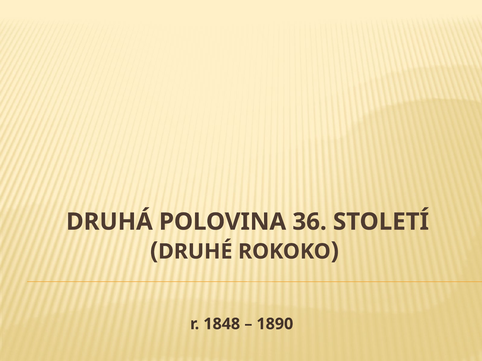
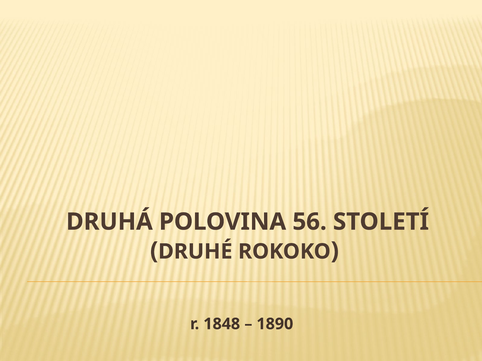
36: 36 -> 56
